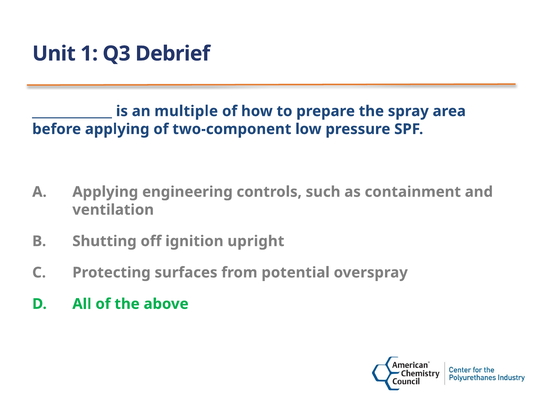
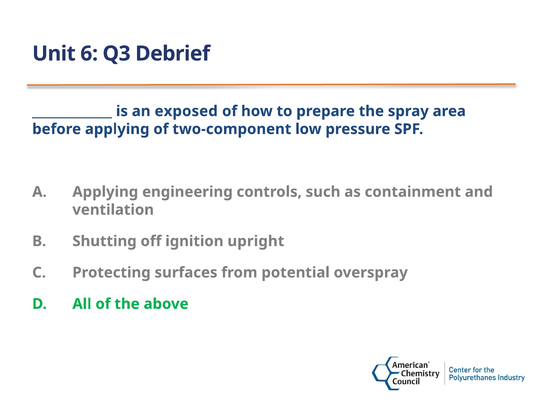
1: 1 -> 6
multiple: multiple -> exposed
